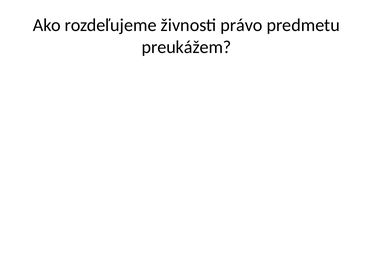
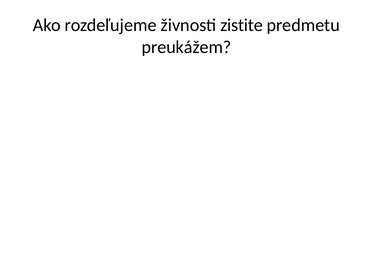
právo: právo -> zistite
